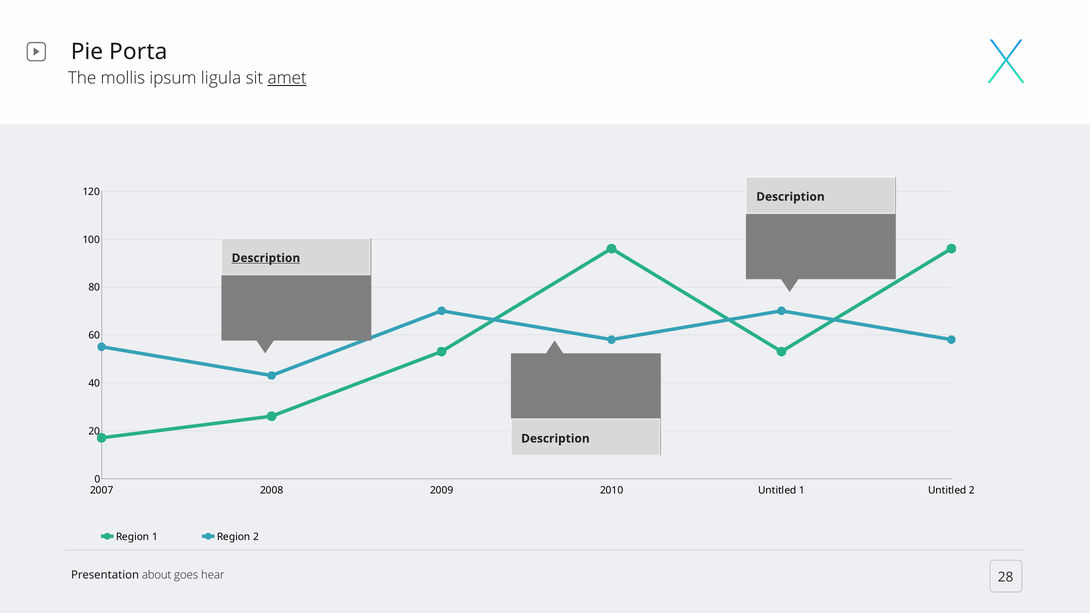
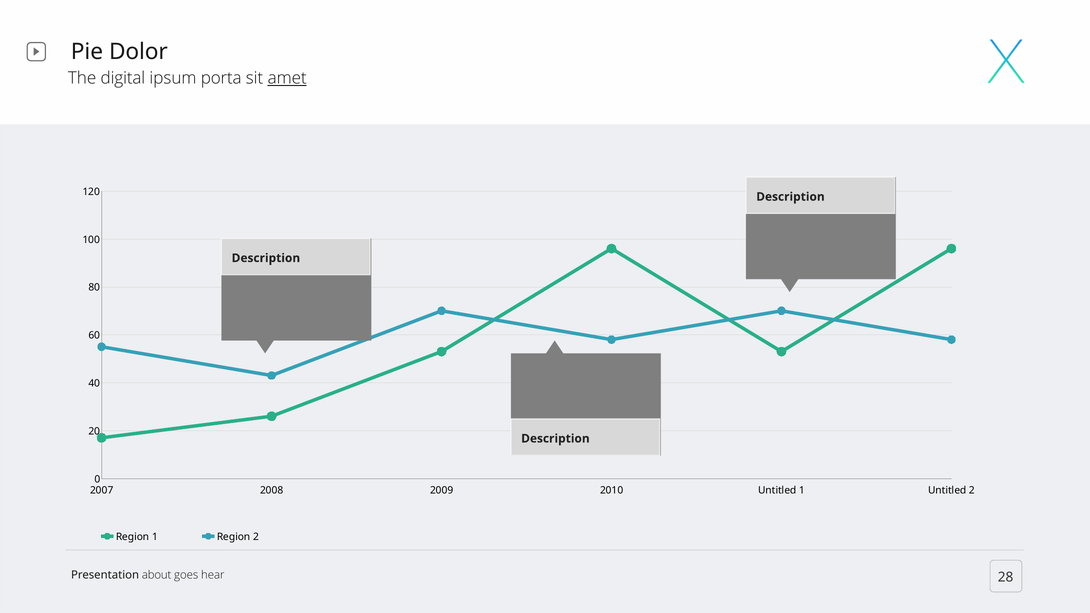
Porta: Porta -> Dolor
mollis: mollis -> digital
ligula: ligula -> porta
Description at (266, 258) underline: present -> none
